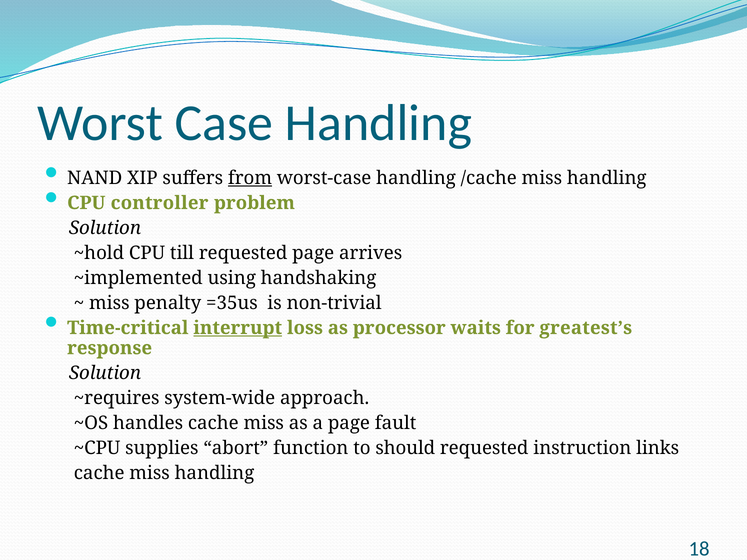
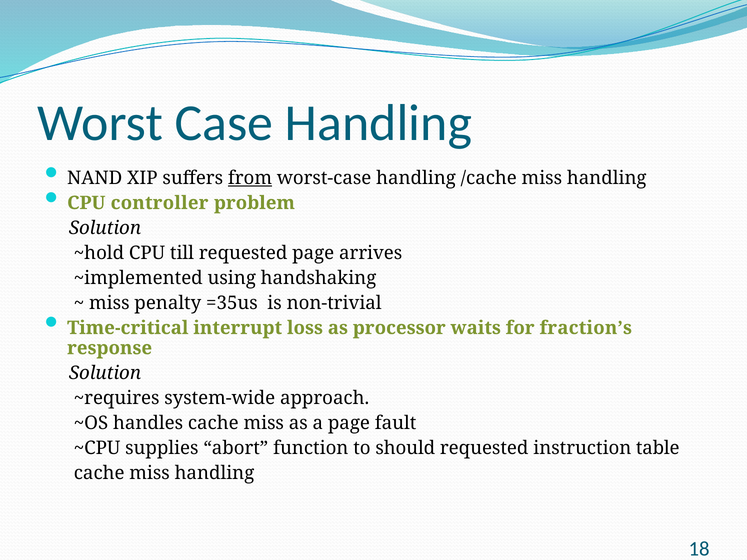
interrupt underline: present -> none
greatest’s: greatest’s -> fraction’s
links: links -> table
